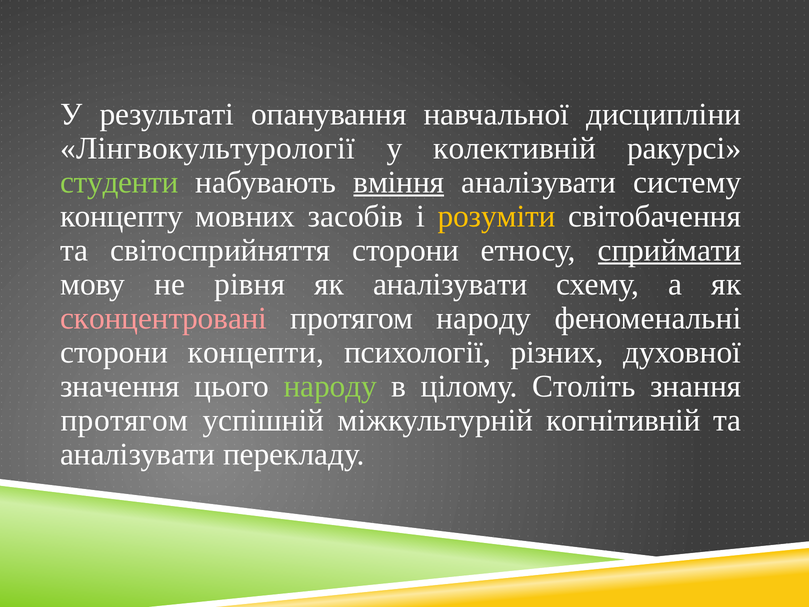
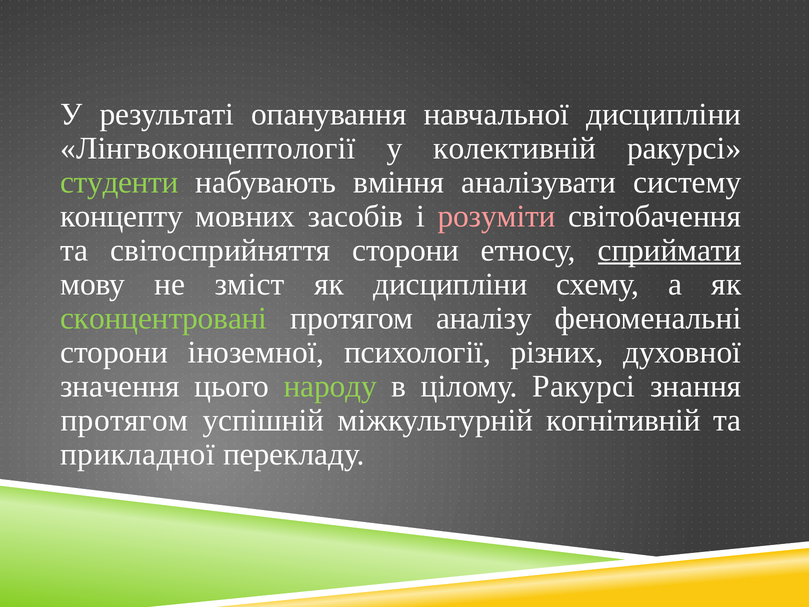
Лінгвокультурології: Лінгвокультурології -> Лінгвоконцептології
вміння underline: present -> none
розуміти colour: yellow -> pink
рівня: рівня -> зміст
як аналізувати: аналізувати -> дисципліни
сконцентровані colour: pink -> light green
протягом народу: народу -> аналізу
концепти: концепти -> іноземної
цілому Століть: Століть -> Ракурсі
аналізувати at (138, 454): аналізувати -> прикладної
